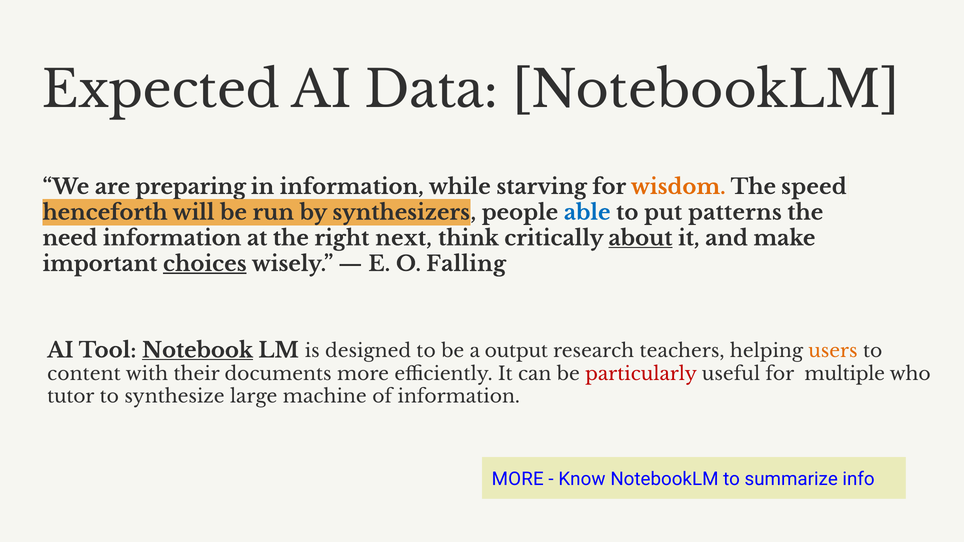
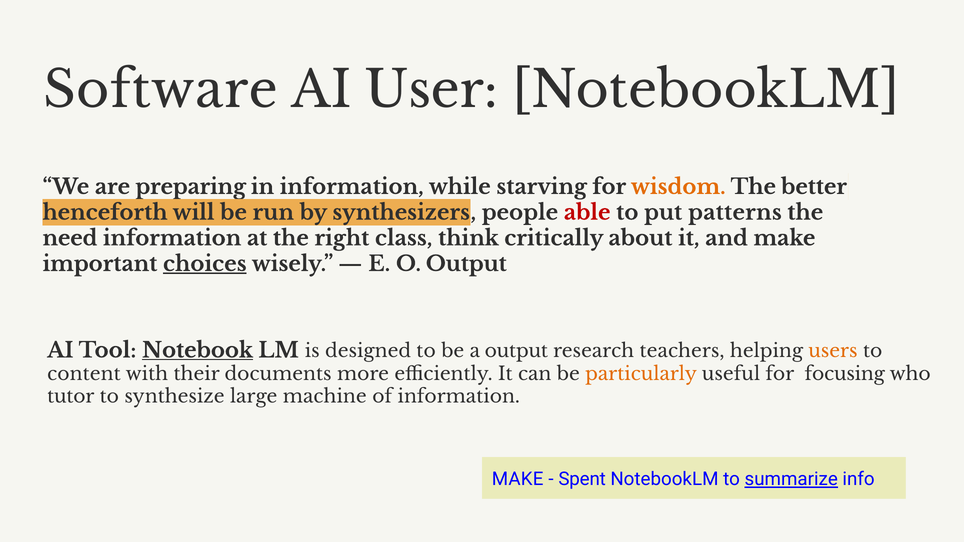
Expected: Expected -> Software
Data: Data -> User
speed: speed -> better
able colour: blue -> red
next: next -> class
about underline: present -> none
O Falling: Falling -> Output
particularly colour: red -> orange
multiple: multiple -> focusing
MORE at (518, 479): MORE -> MAKE
Know: Know -> Spent
summarize underline: none -> present
